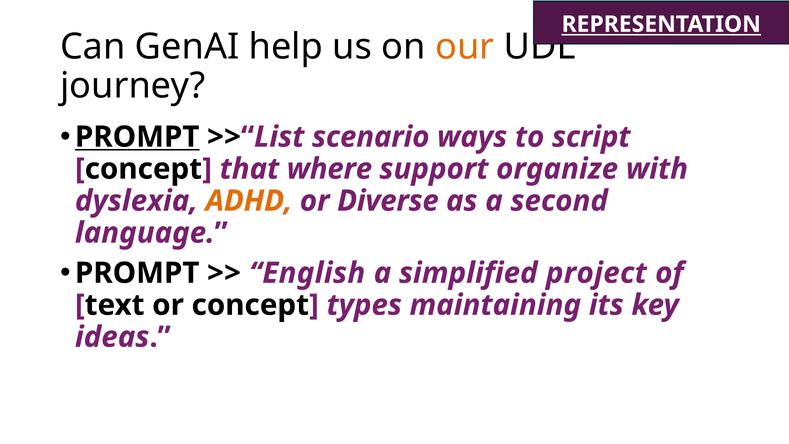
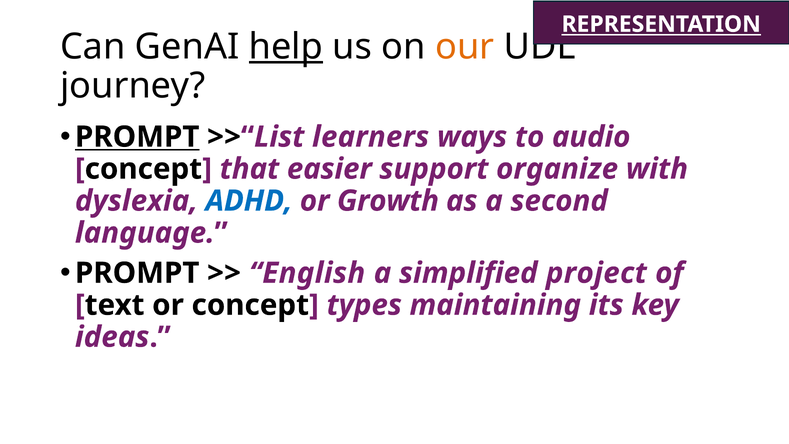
help underline: none -> present
scenario: scenario -> learners
script: script -> audio
where: where -> easier
ADHD colour: orange -> blue
Diverse: Diverse -> Growth
